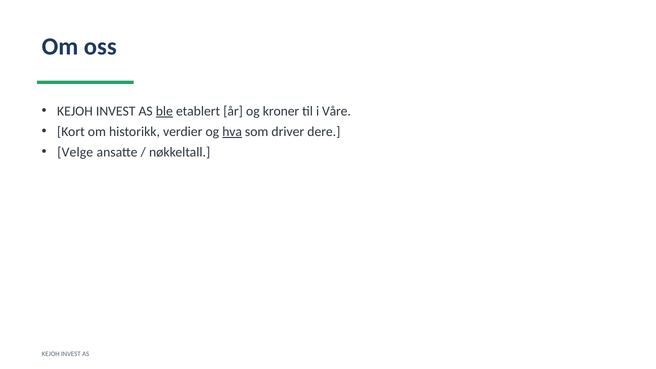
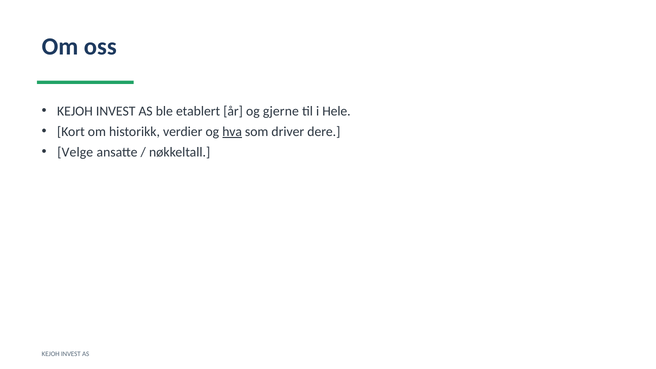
ble underline: present -> none
kroner: kroner -> gjerne
Våre: Våre -> Hele
